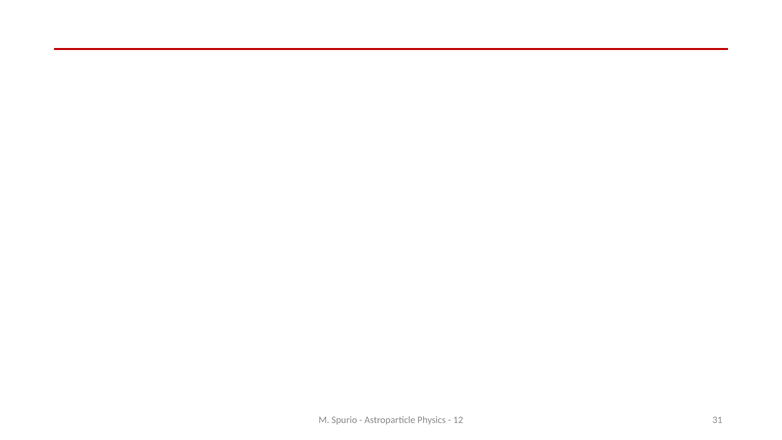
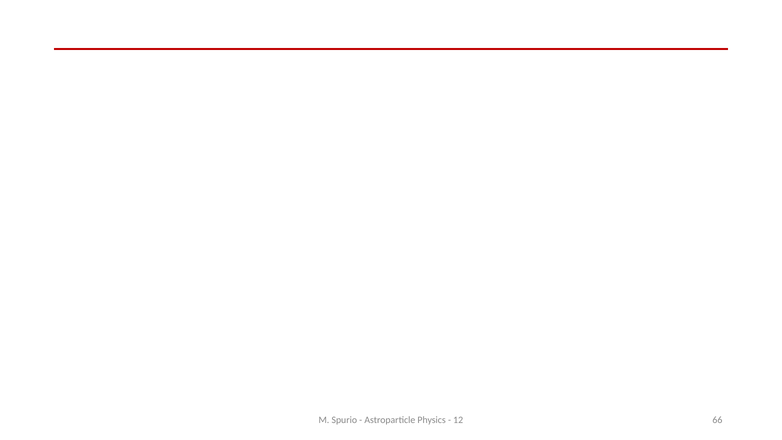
31: 31 -> 66
